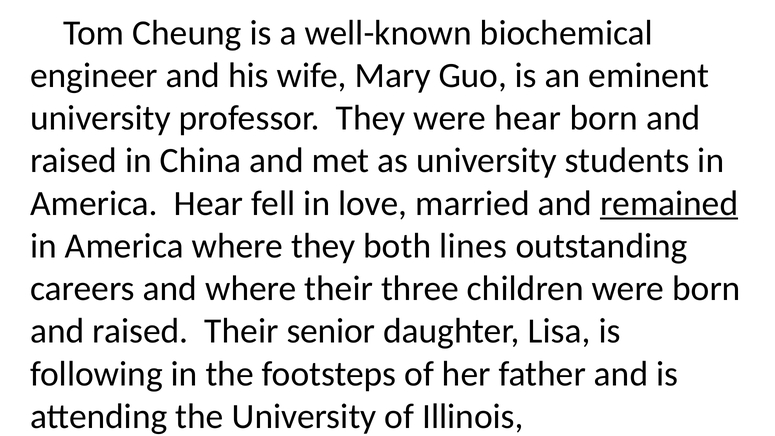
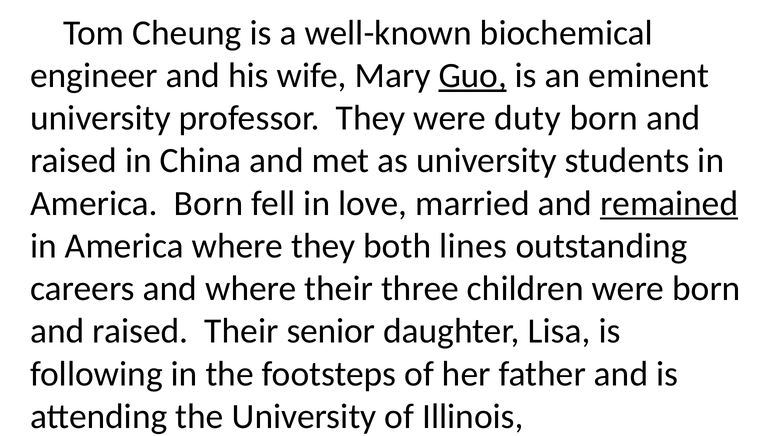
Guo underline: none -> present
were hear: hear -> duty
America Hear: Hear -> Born
